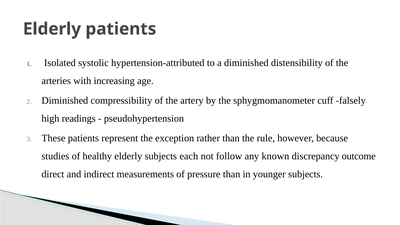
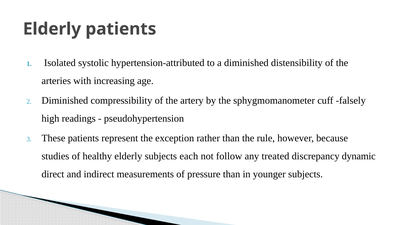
known: known -> treated
outcome: outcome -> dynamic
